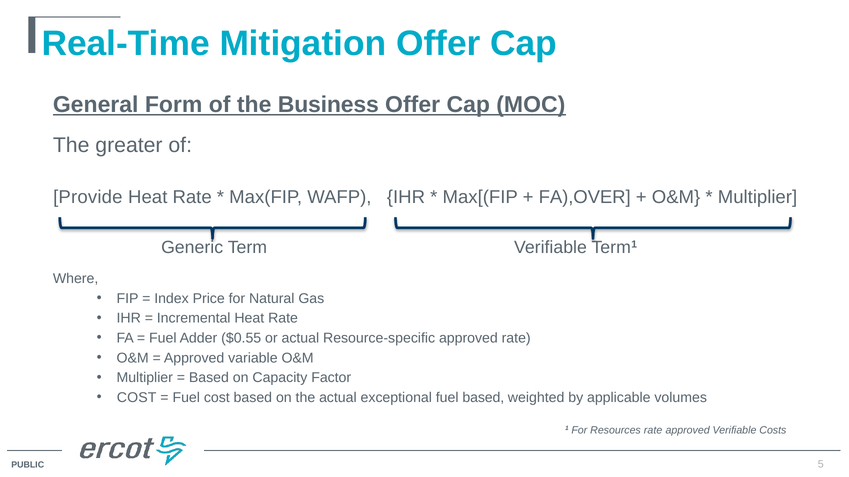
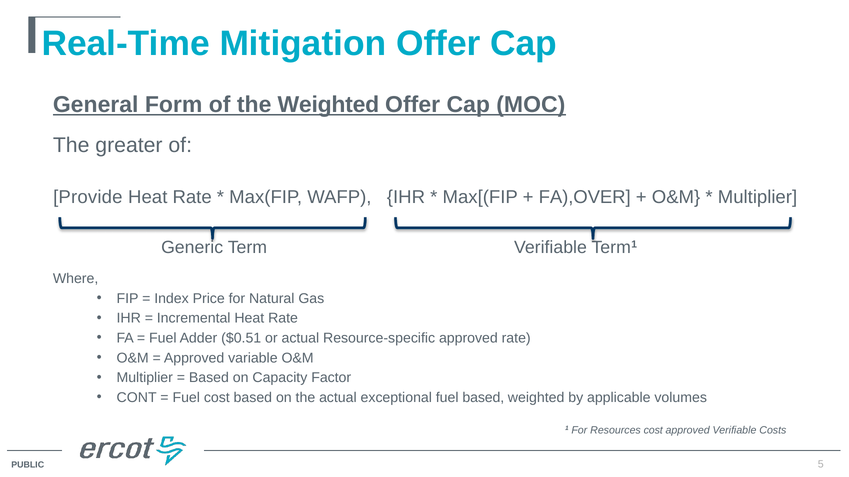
the Business: Business -> Weighted
$0.55: $0.55 -> $0.51
COST at (137, 398): COST -> CONT
Resources rate: rate -> cost
